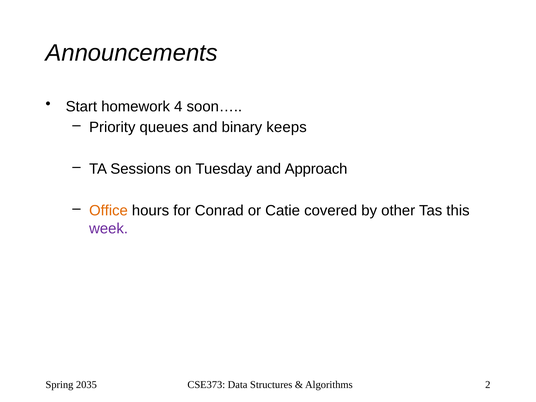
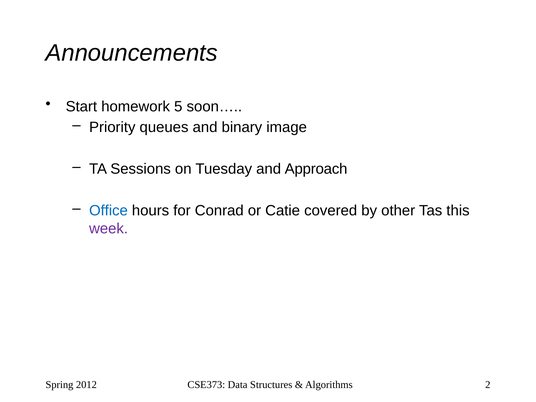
4: 4 -> 5
keeps: keeps -> image
Office colour: orange -> blue
2035: 2035 -> 2012
